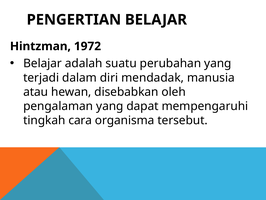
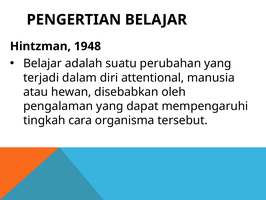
1972: 1972 -> 1948
mendadak: mendadak -> attentional
